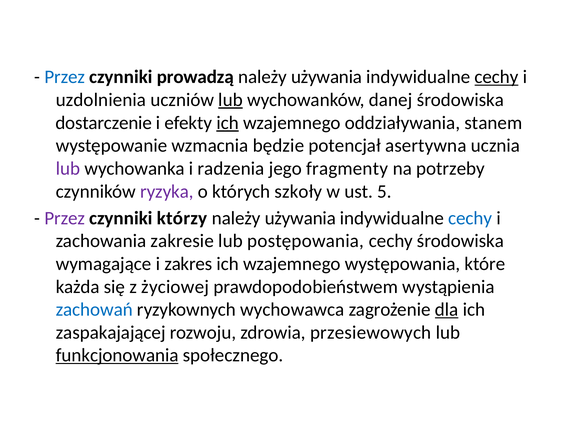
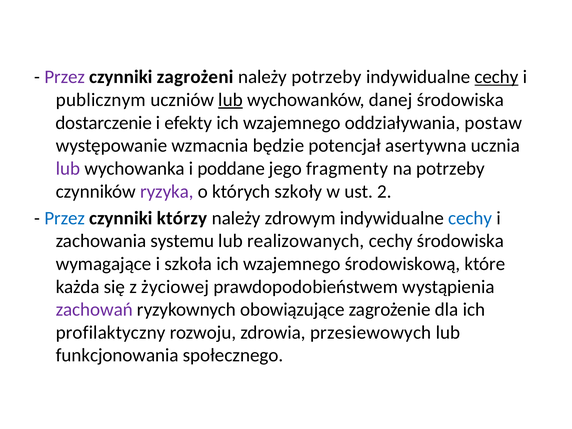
Przez at (65, 77) colour: blue -> purple
prowadzą: prowadzą -> zagrożeni
używania at (327, 77): używania -> potrzeby
uzdolnienia: uzdolnienia -> publicznym
ich at (228, 123) underline: present -> none
stanem: stanem -> postaw
radzenia: radzenia -> poddane
5: 5 -> 2
Przez at (65, 218) colour: purple -> blue
używania at (300, 218): używania -> zdrowym
zakresie: zakresie -> systemu
postępowania: postępowania -> realizowanych
zakres: zakres -> szkoła
występowania: występowania -> środowiskową
zachowań colour: blue -> purple
wychowawca: wychowawca -> obowiązujące
dla underline: present -> none
zaspakajającej: zaspakajającej -> profilaktyczny
funkcjonowania underline: present -> none
